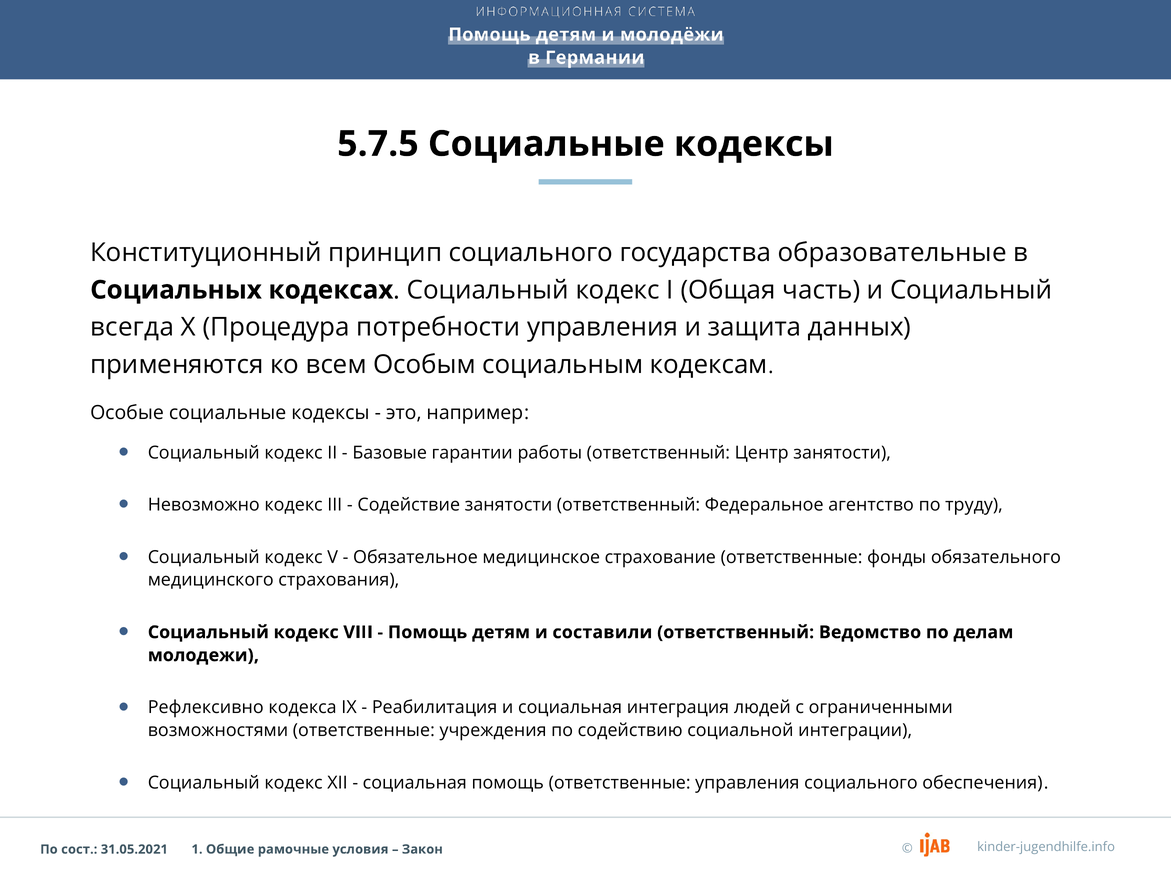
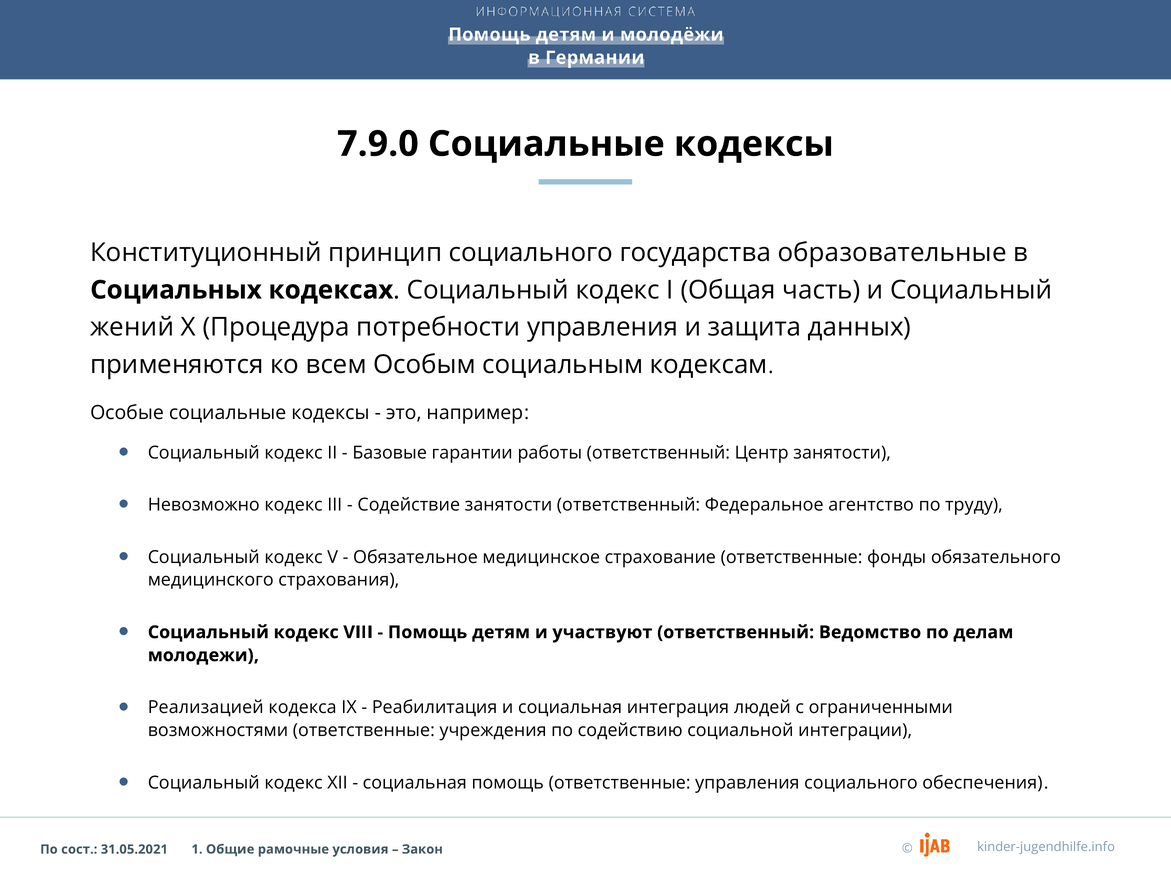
5.7.5: 5.7.5 -> 7.9.0
всегда: всегда -> жений
составили: составили -> участвуют
Рефлексивно: Рефлексивно -> Реализацией
